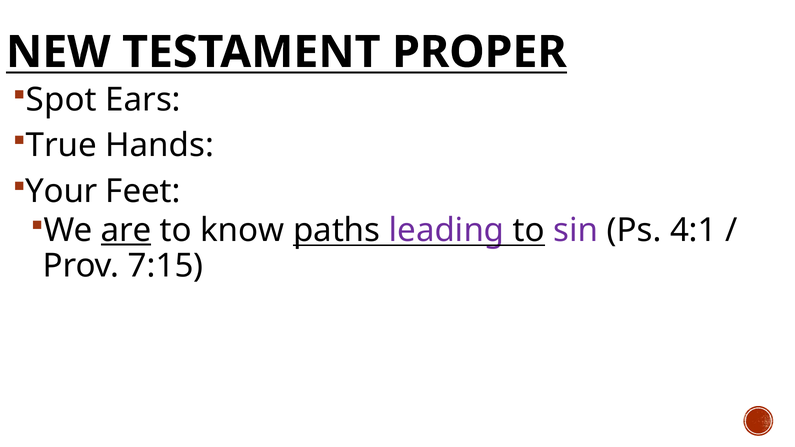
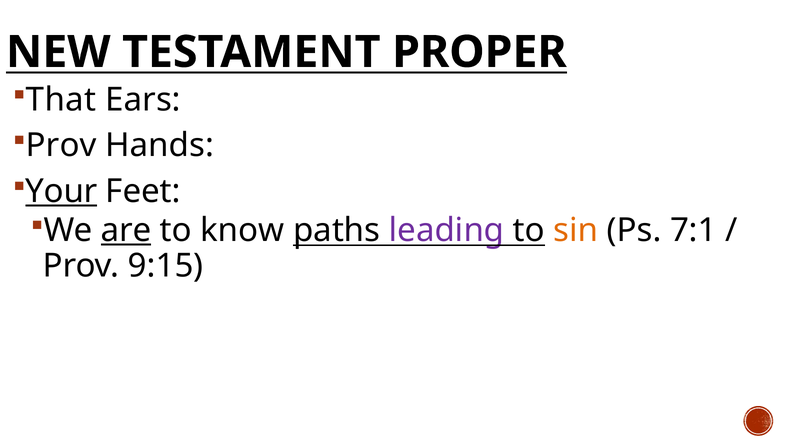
Spot: Spot -> That
True at (61, 146): True -> Prov
Your underline: none -> present
sin colour: purple -> orange
4:1: 4:1 -> 7:1
7:15: 7:15 -> 9:15
